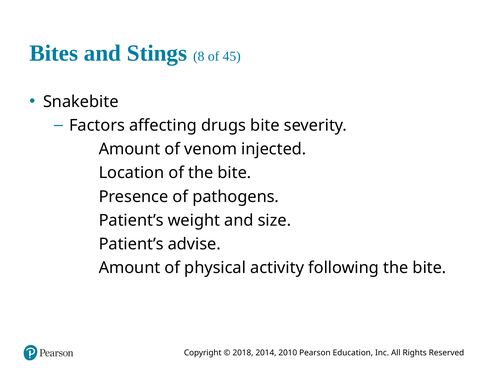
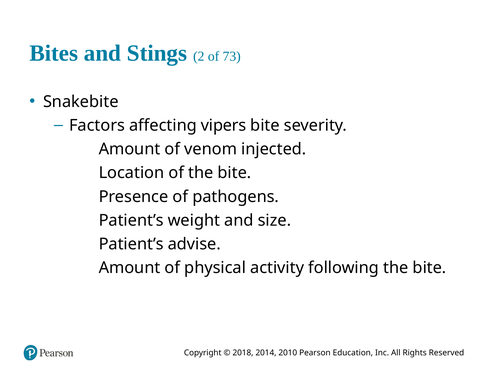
8: 8 -> 2
45: 45 -> 73
drugs: drugs -> vipers
